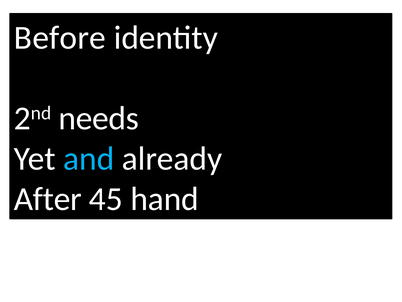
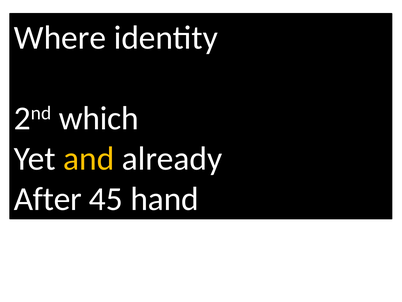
Before: Before -> Where
needs: needs -> which
and colour: light blue -> yellow
